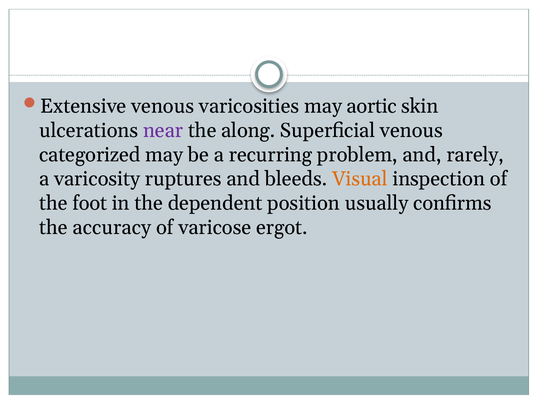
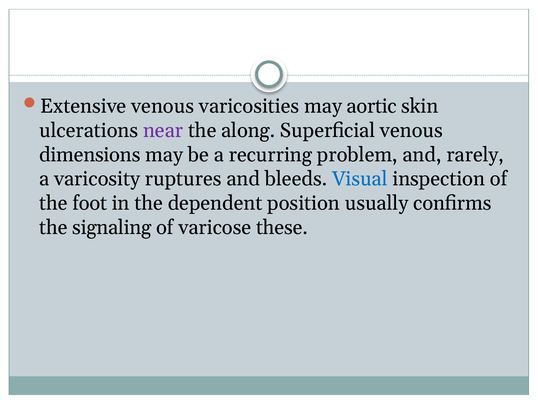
categorized: categorized -> dimensions
Visual colour: orange -> blue
accuracy: accuracy -> signaling
ergot: ergot -> these
